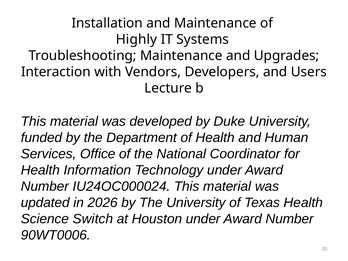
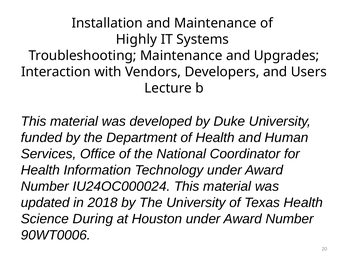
2026: 2026 -> 2018
Switch: Switch -> During
